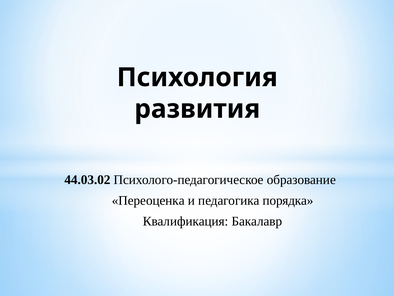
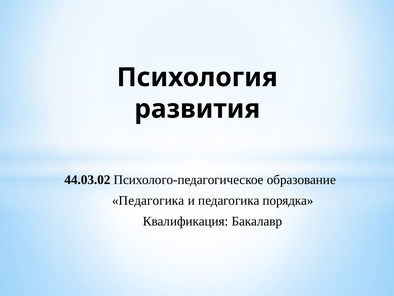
Переоценка at (148, 200): Переоценка -> Педагогика
